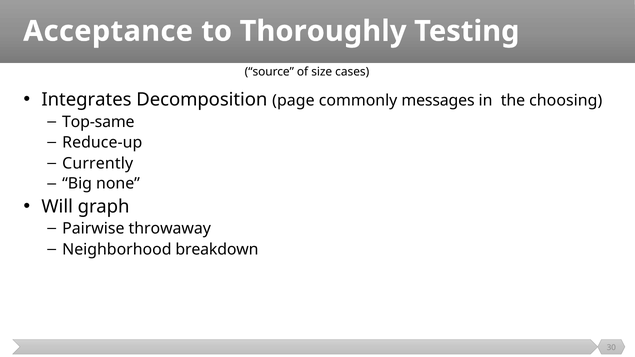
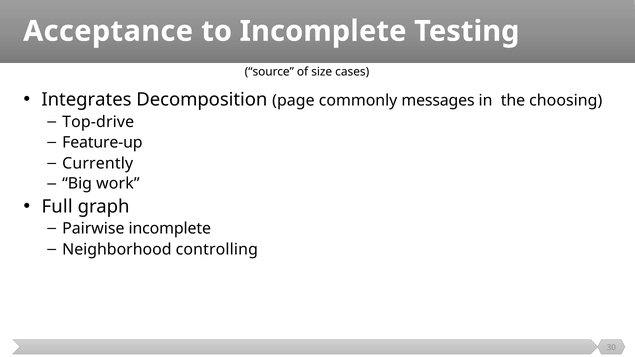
to Thoroughly: Thoroughly -> Incomplete
Top-same: Top-same -> Top-drive
Reduce-up: Reduce-up -> Feature-up
none: none -> work
Will: Will -> Full
Pairwise throwaway: throwaway -> incomplete
breakdown: breakdown -> controlling
